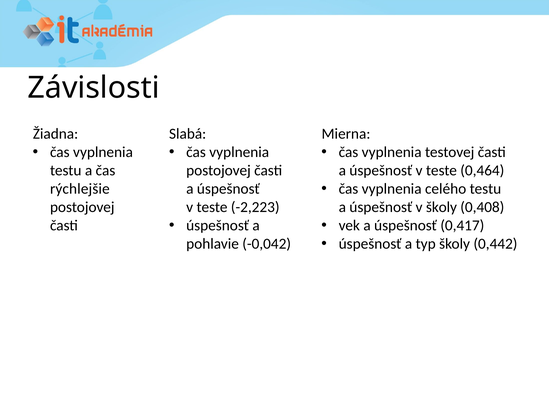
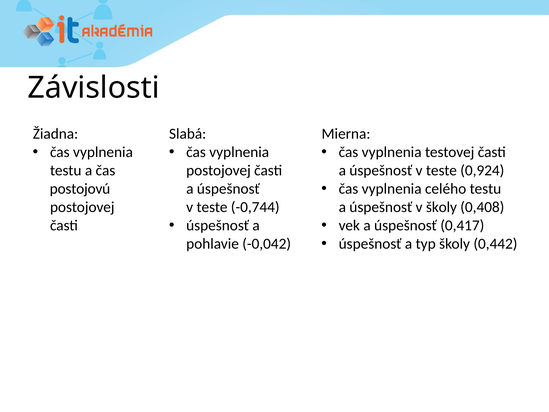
0,464: 0,464 -> 0,924
rýchlejšie: rýchlejšie -> postojovú
-2,223: -2,223 -> -0,744
